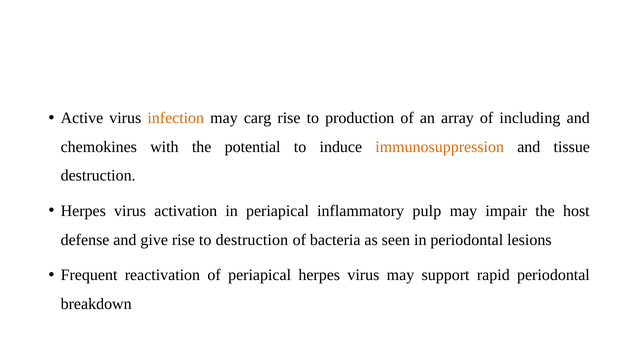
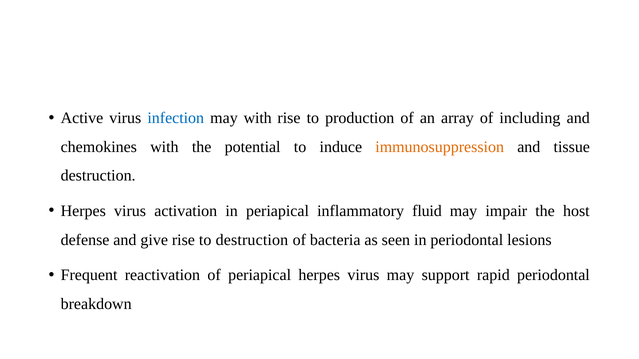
infection colour: orange -> blue
may carg: carg -> with
pulp: pulp -> fluid
